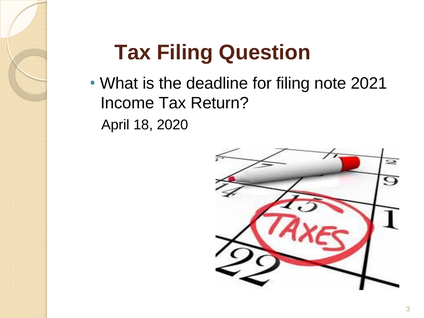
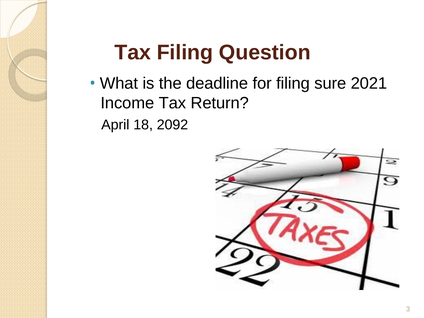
note: note -> sure
2020: 2020 -> 2092
